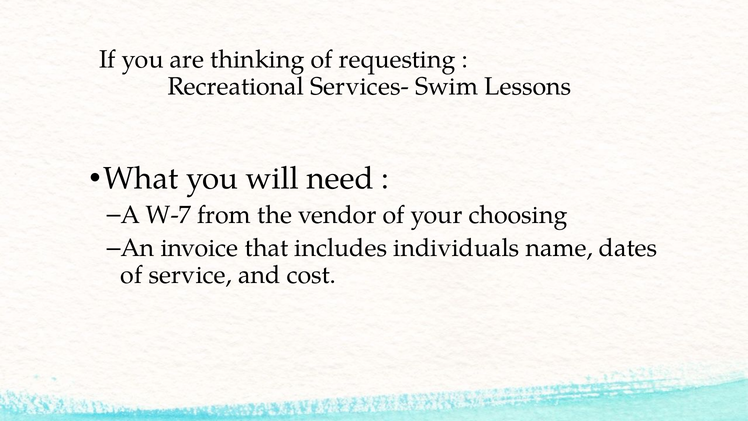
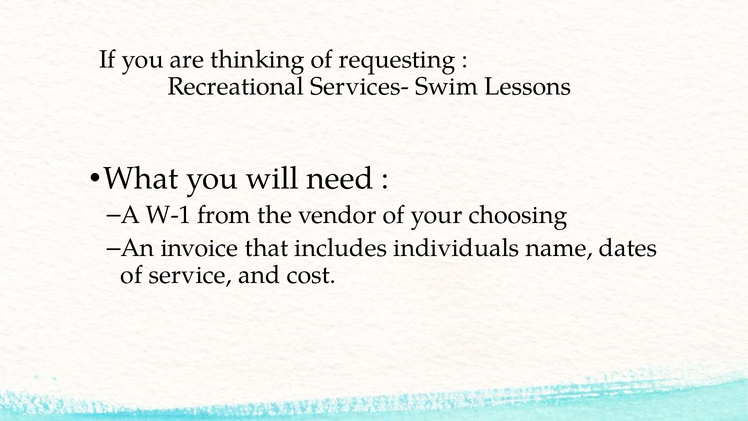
W-7: W-7 -> W-1
